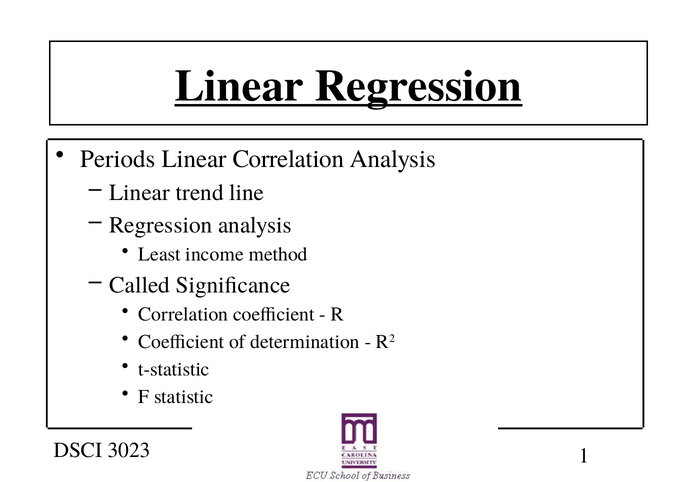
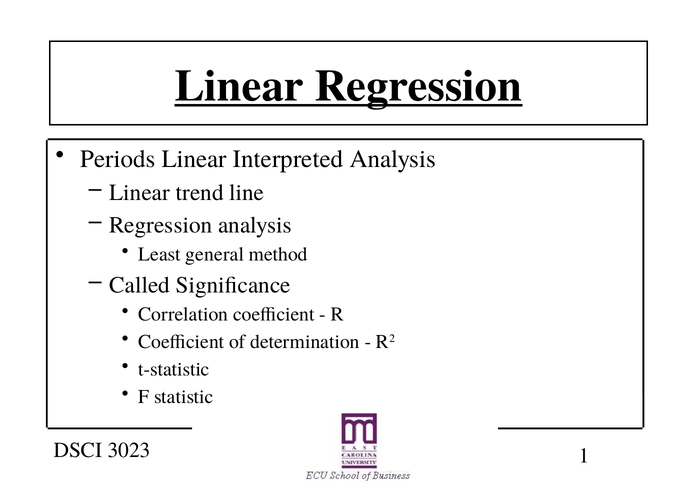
Linear Correlation: Correlation -> Interpreted
income: income -> general
